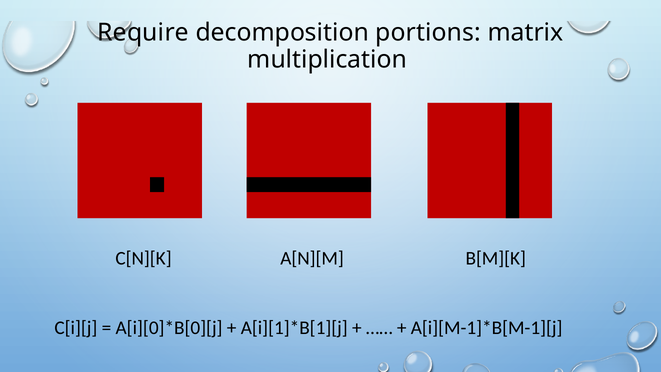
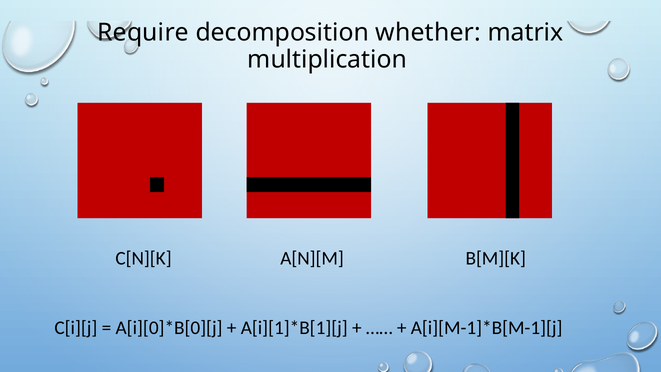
portions: portions -> whether
